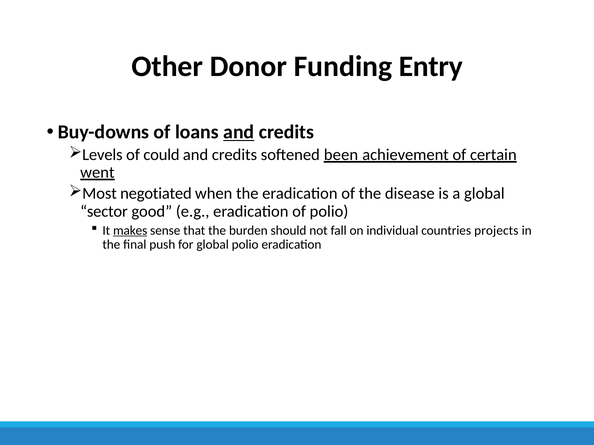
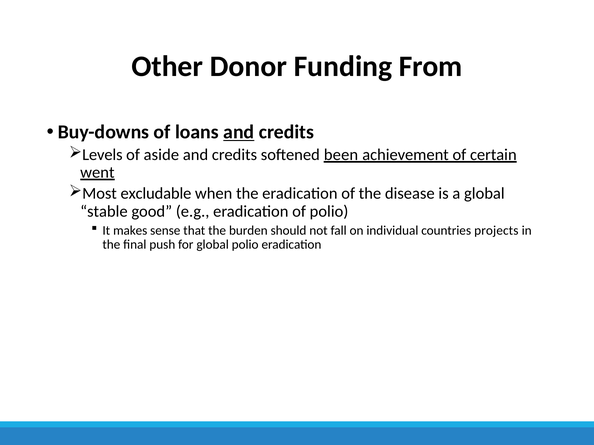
Entry: Entry -> From
could: could -> aside
negotiated: negotiated -> excludable
sector: sector -> stable
makes underline: present -> none
